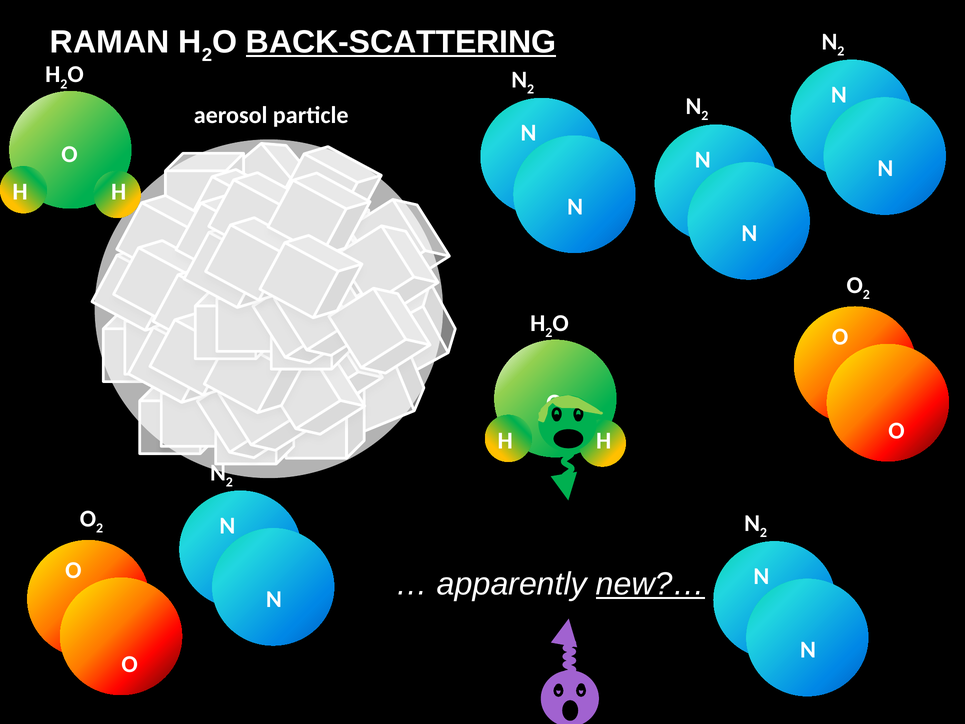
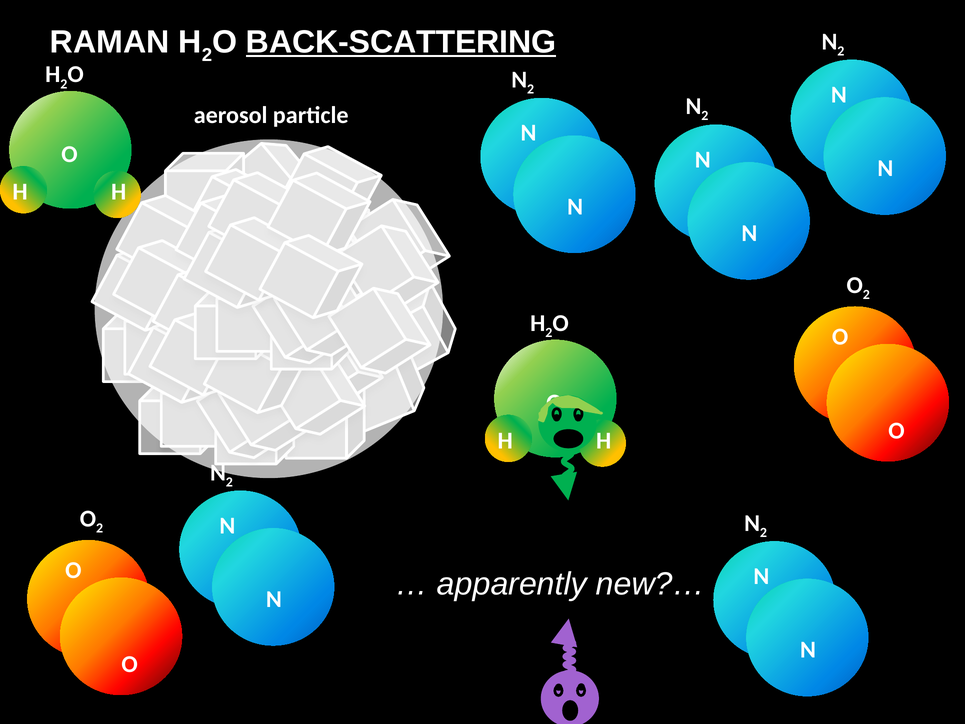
new?… underline: present -> none
